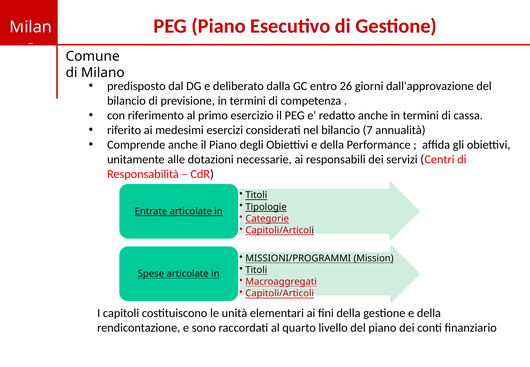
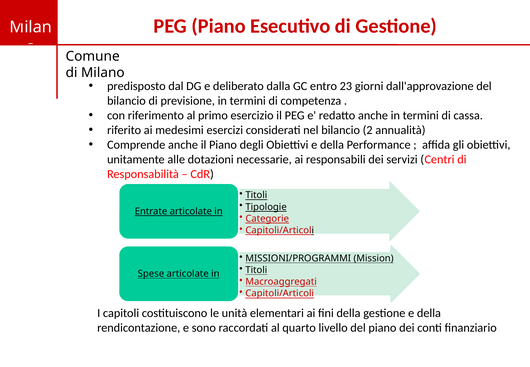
26: 26 -> 23
7: 7 -> 2
